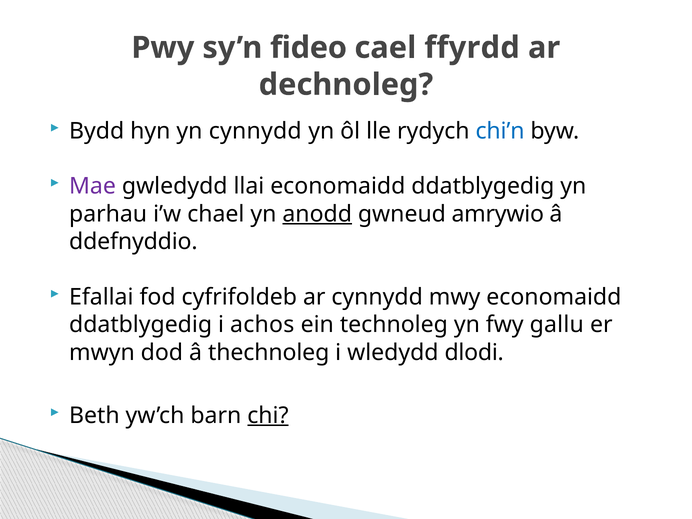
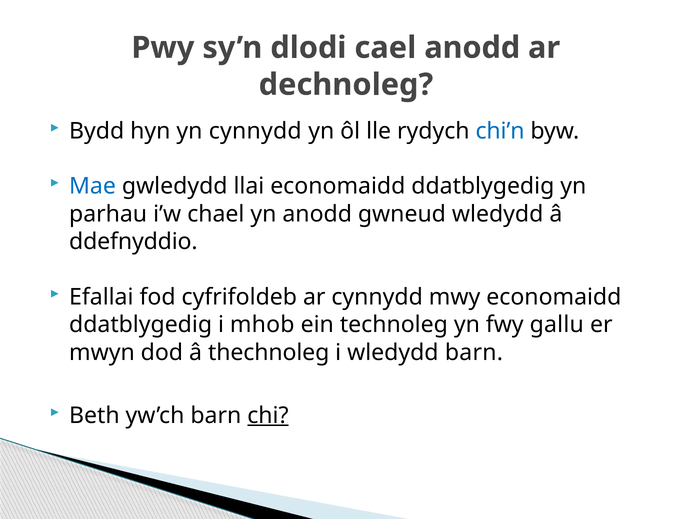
fideo: fideo -> dlodi
cael ffyrdd: ffyrdd -> anodd
Mae colour: purple -> blue
anodd at (317, 214) underline: present -> none
gwneud amrywio: amrywio -> wledydd
achos: achos -> mhob
wledydd dlodi: dlodi -> barn
